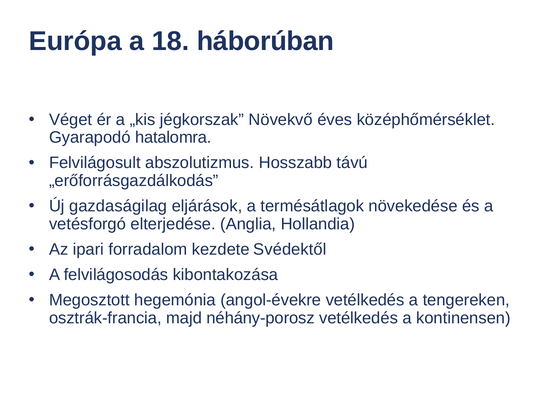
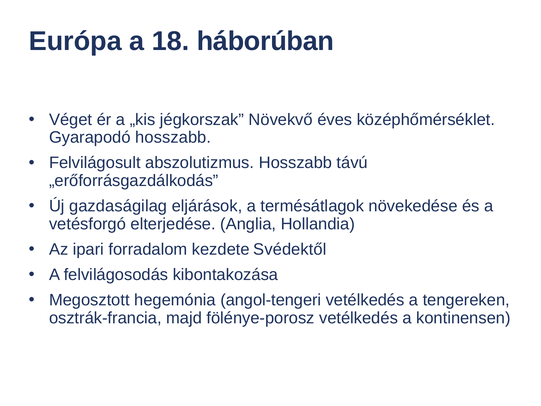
Gyarapodó hatalomra: hatalomra -> hosszabb
angol-évekre: angol-évekre -> angol-tengeri
néhány-porosz: néhány-porosz -> fölénye-porosz
